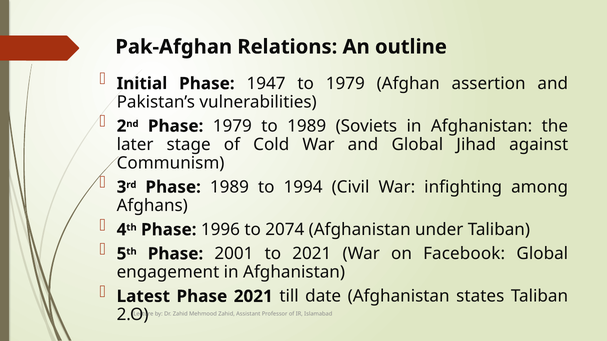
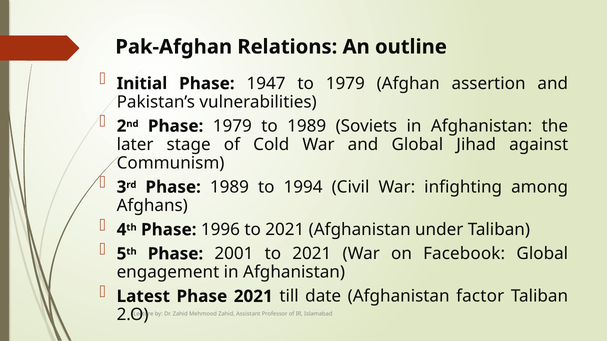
1996 to 2074: 2074 -> 2021
states: states -> factor
